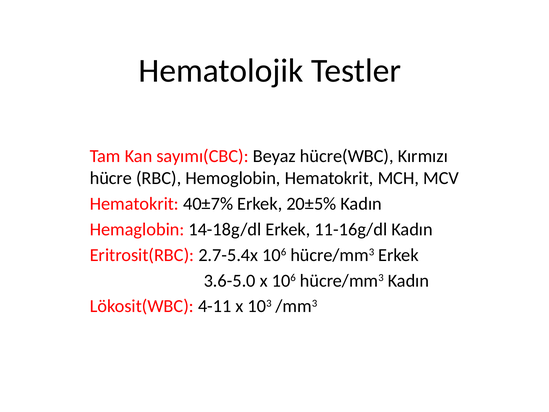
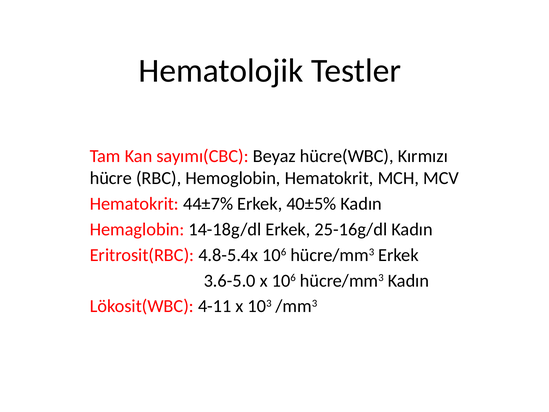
40±7%: 40±7% -> 44±7%
20±5%: 20±5% -> 40±5%
11-16g/dl: 11-16g/dl -> 25-16g/dl
2.7-5.4x: 2.7-5.4x -> 4.8-5.4x
